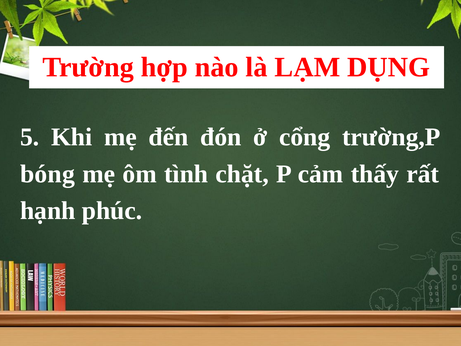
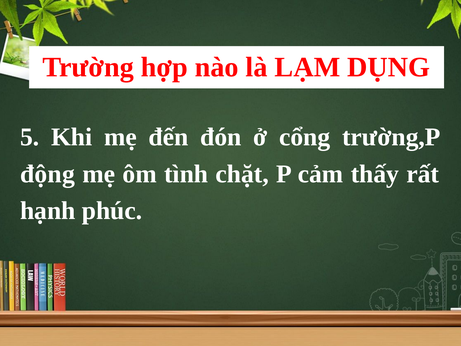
bóng: bóng -> động
